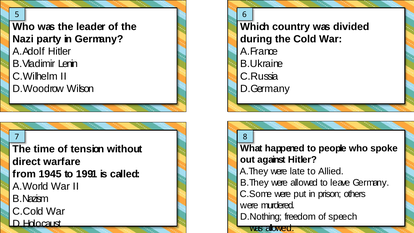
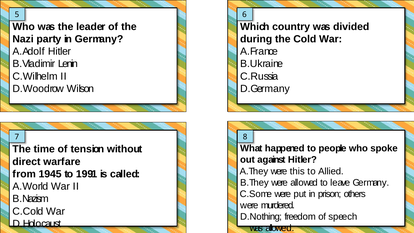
late: late -> this
